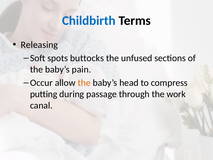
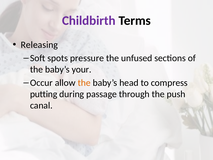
Childbirth colour: blue -> purple
buttocks: buttocks -> pressure
pain: pain -> your
work: work -> push
